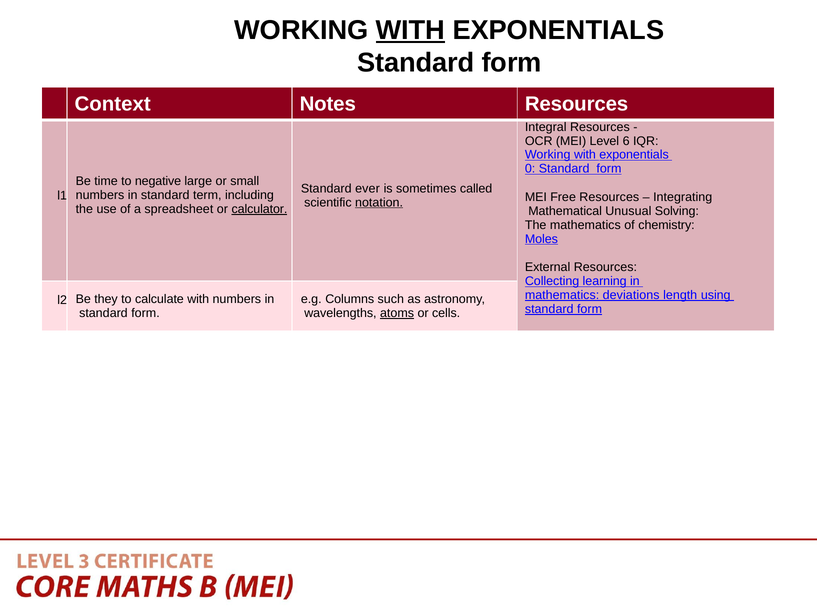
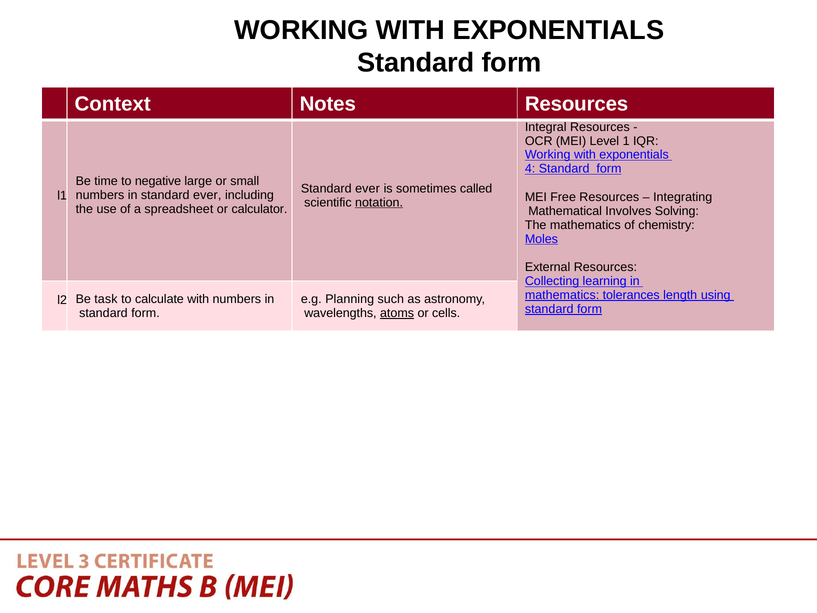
WITH at (410, 30) underline: present -> none
6: 6 -> 1
0: 0 -> 4
in standard term: term -> ever
calculator underline: present -> none
Unusual: Unusual -> Involves
deviations: deviations -> tolerances
Columns: Columns -> Planning
they: they -> task
